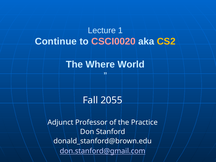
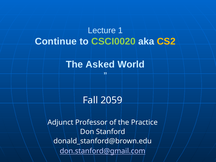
CSCI0020 colour: pink -> light green
Where: Where -> Asked
2055: 2055 -> 2059
